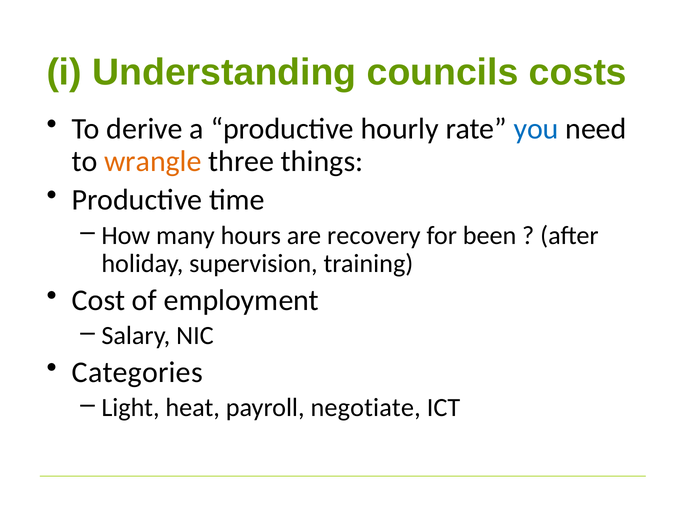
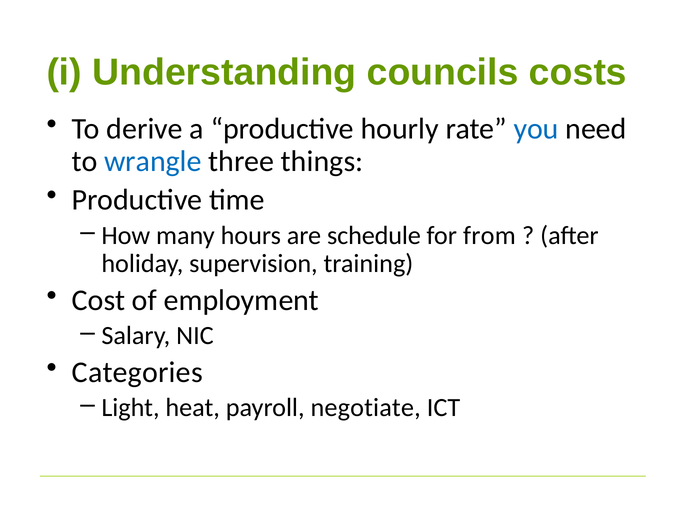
wrangle colour: orange -> blue
recovery: recovery -> schedule
been: been -> from
